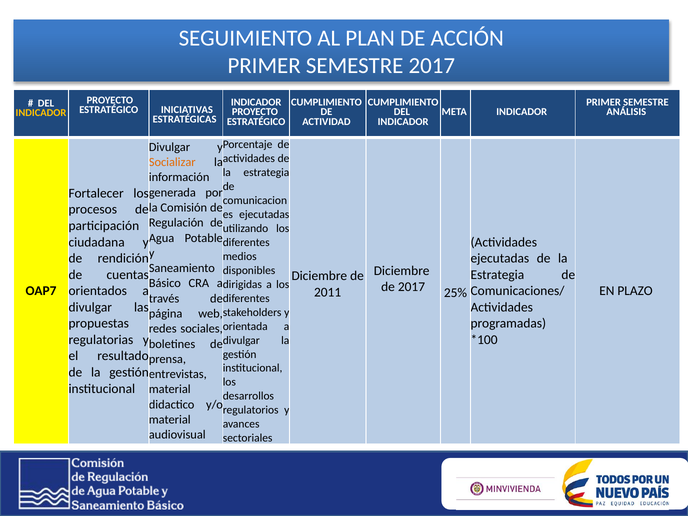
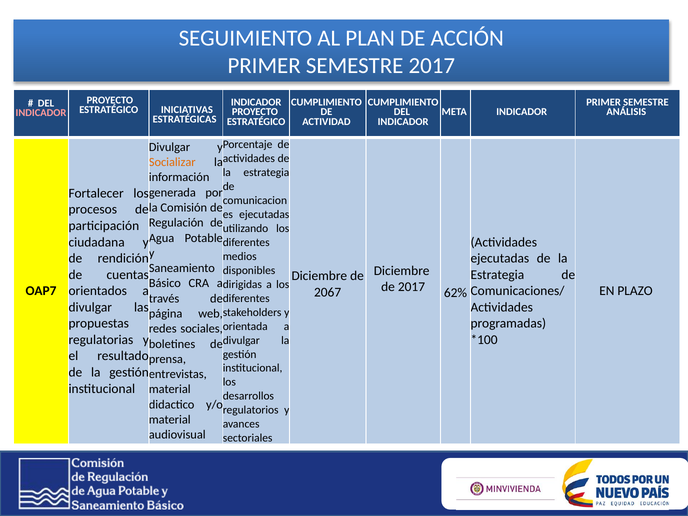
INDICADOR at (41, 113) colour: yellow -> pink
25%: 25% -> 62%
2011: 2011 -> 2067
